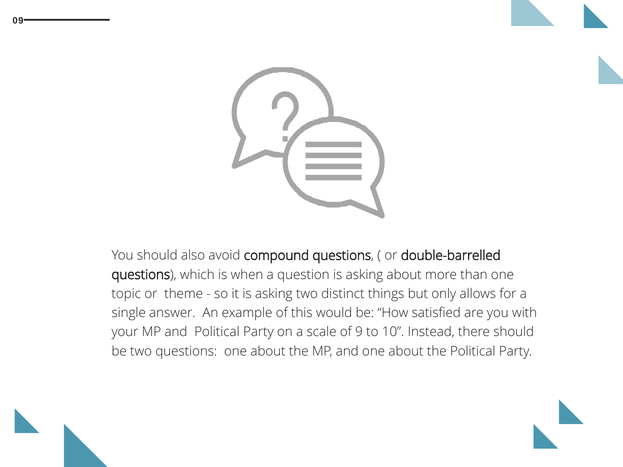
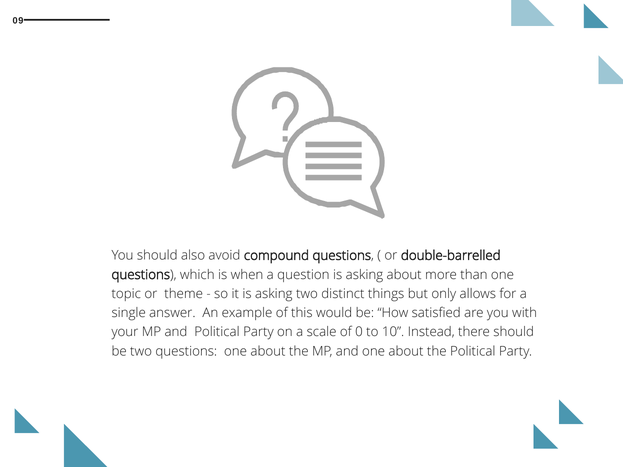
9: 9 -> 0
